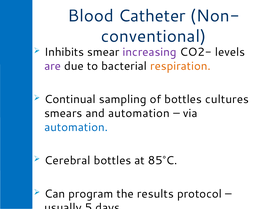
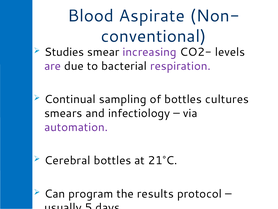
Catheter: Catheter -> Aspirate
Inhibits: Inhibits -> Studies
respiration colour: orange -> purple
and automation: automation -> infectiology
automation at (76, 127) colour: blue -> purple
85°C: 85°C -> 21°C
